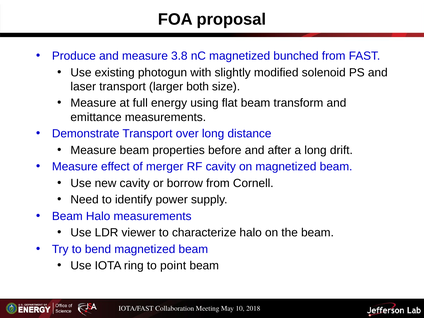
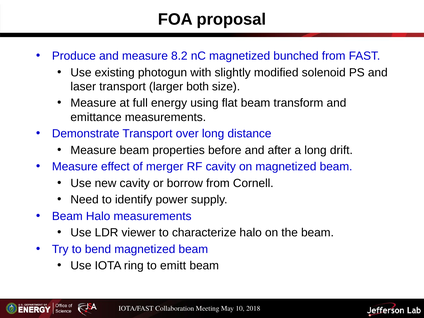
3.8: 3.8 -> 8.2
point: point -> emitt
